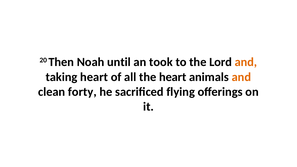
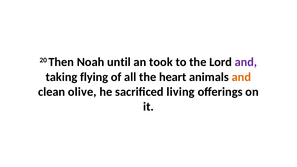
and at (246, 62) colour: orange -> purple
taking heart: heart -> flying
forty: forty -> olive
flying: flying -> living
